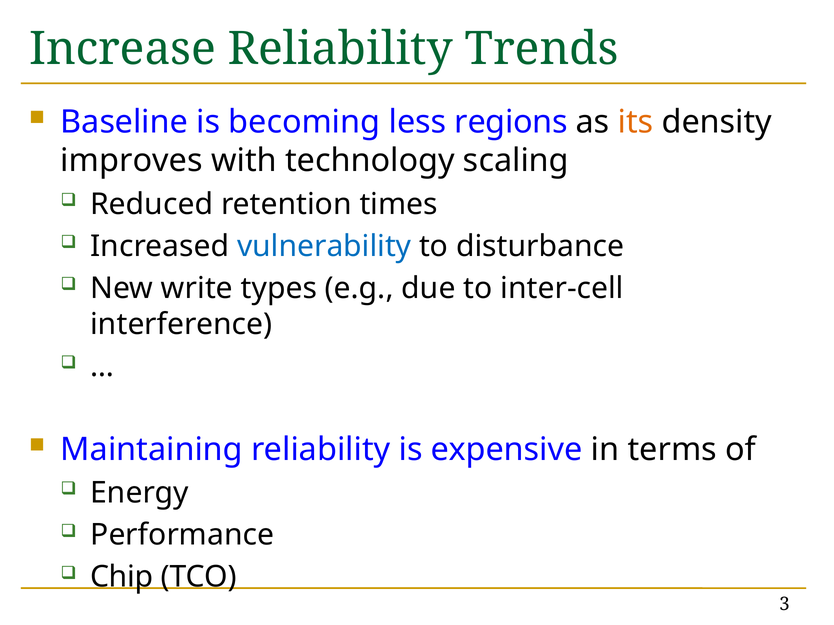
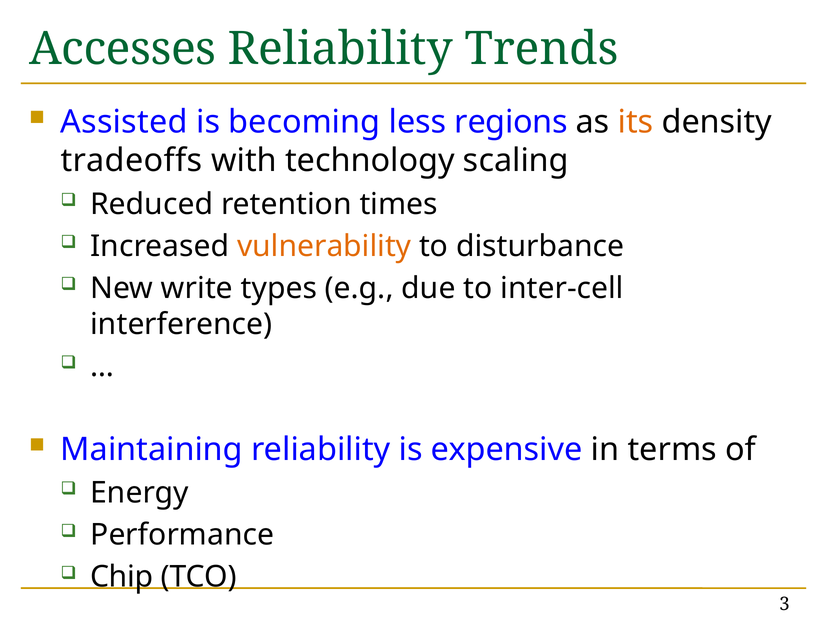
Increase: Increase -> Accesses
Baseline: Baseline -> Assisted
improves: improves -> tradeoffs
vulnerability colour: blue -> orange
